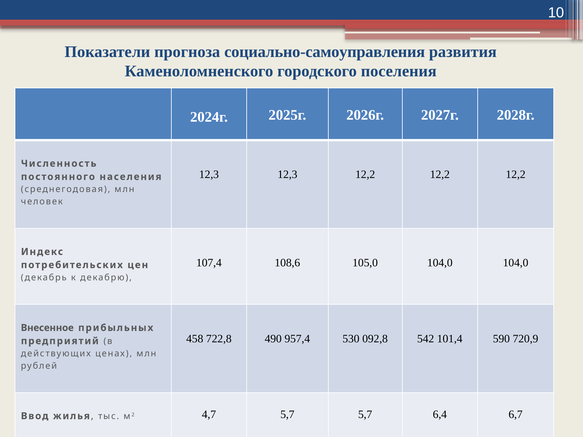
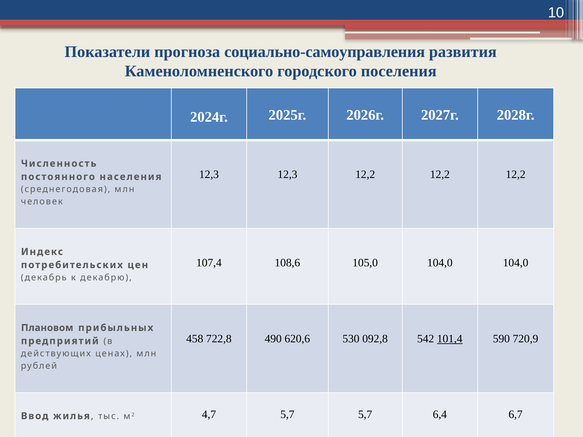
Внесенное: Внесенное -> Плановом
957,4: 957,4 -> 620,6
101,4 underline: none -> present
